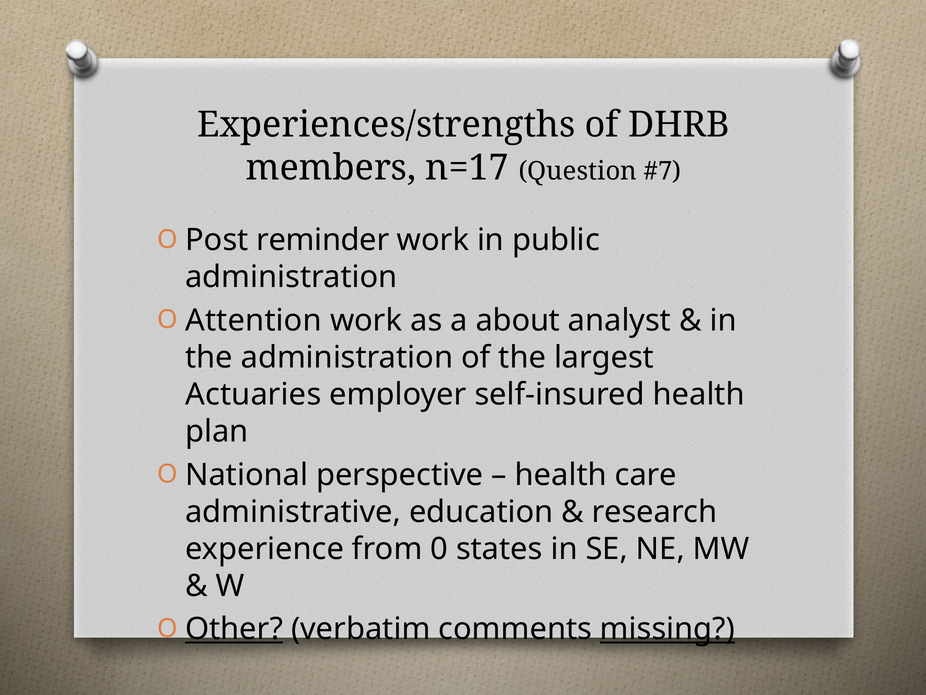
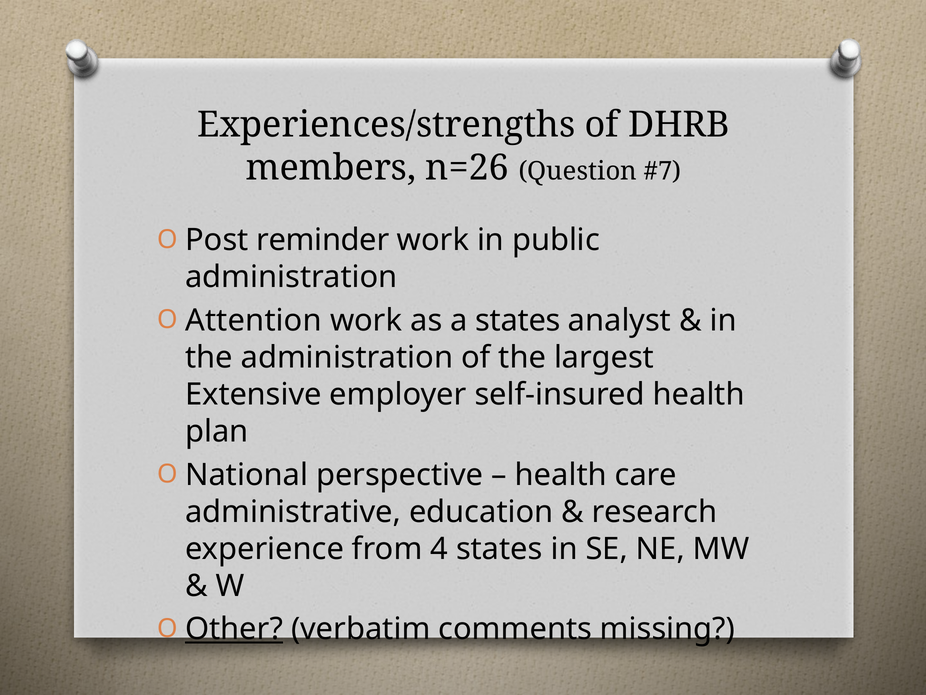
n=17: n=17 -> n=26
a about: about -> states
Actuaries: Actuaries -> Extensive
0: 0 -> 4
missing underline: present -> none
